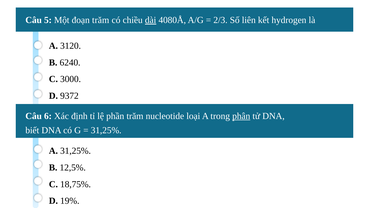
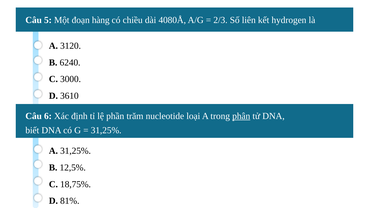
đoạn trăm: trăm -> hàng
dài underline: present -> none
9372: 9372 -> 3610
19%: 19% -> 81%
